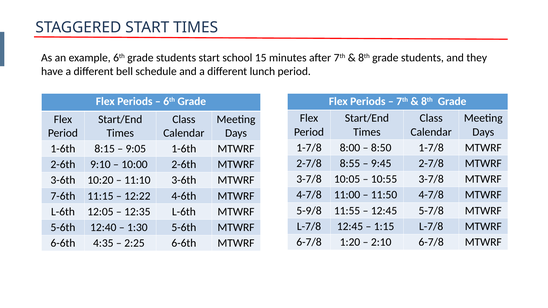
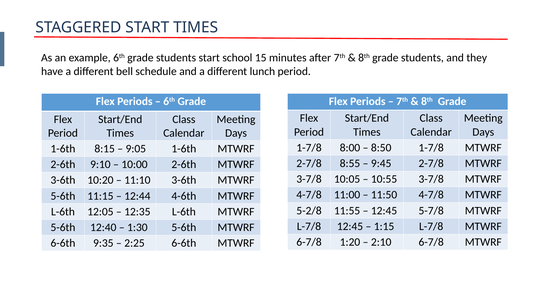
7-6th at (63, 196): 7-6th -> 5-6th
12:22: 12:22 -> 12:44
5-9/8: 5-9/8 -> 5-2/8
4:35: 4:35 -> 9:35
